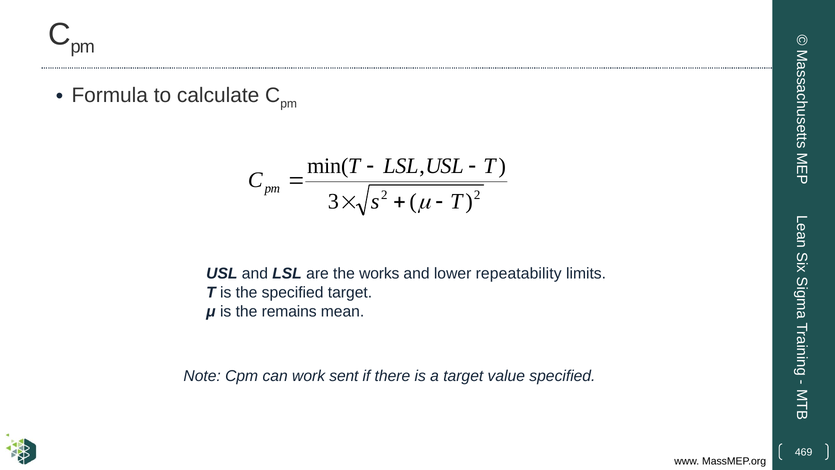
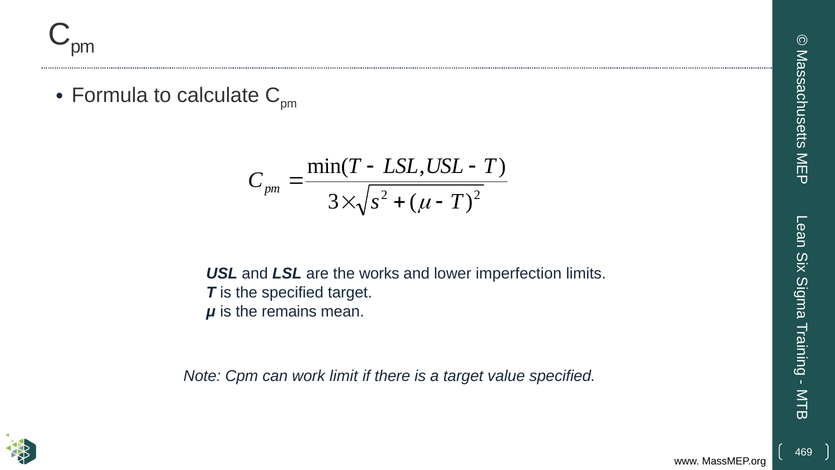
repeatability: repeatability -> imperfection
sent: sent -> limit
